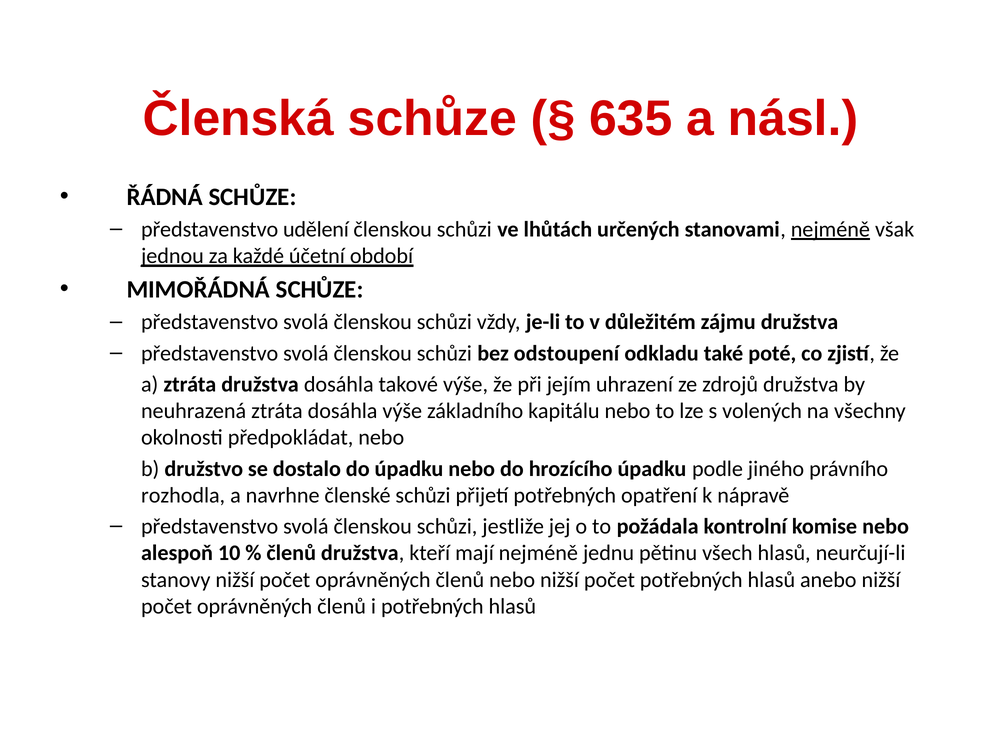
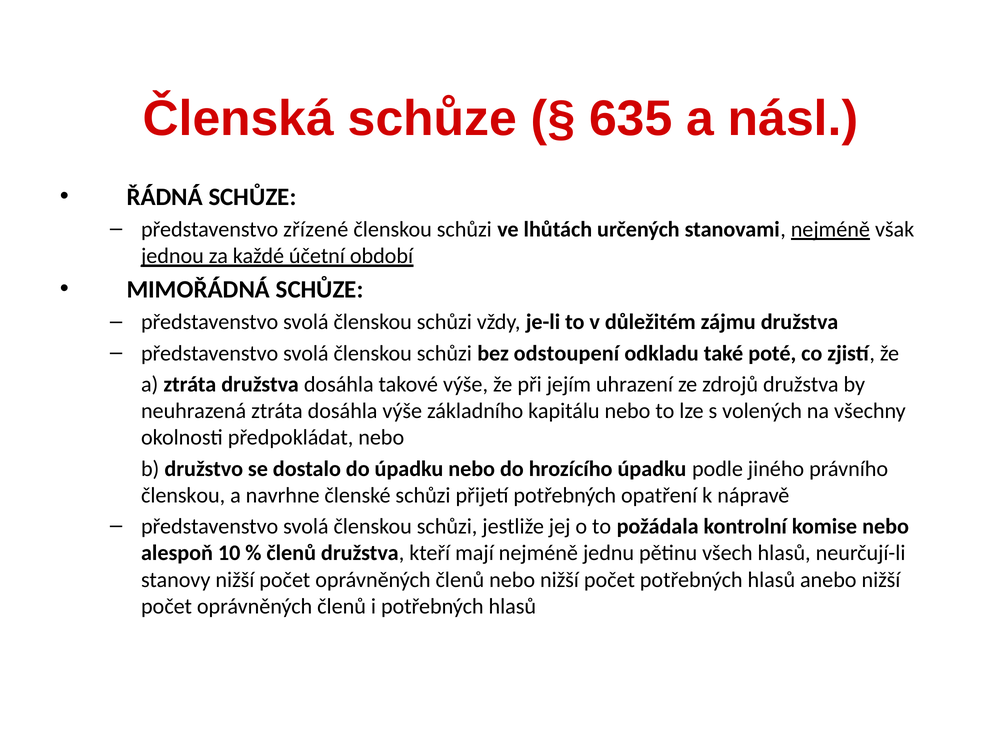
udělení: udělení -> zřízené
rozhodla at (183, 495): rozhodla -> členskou
